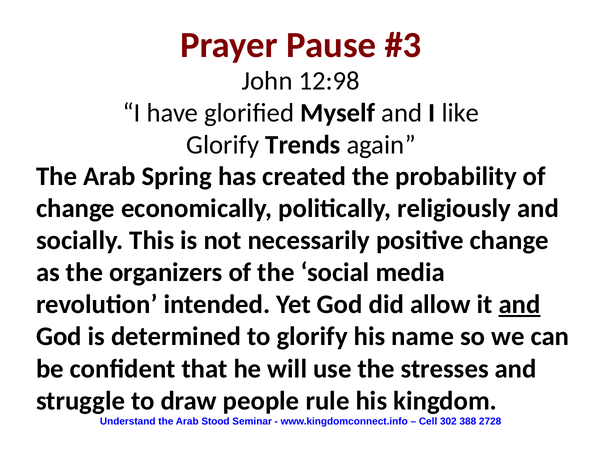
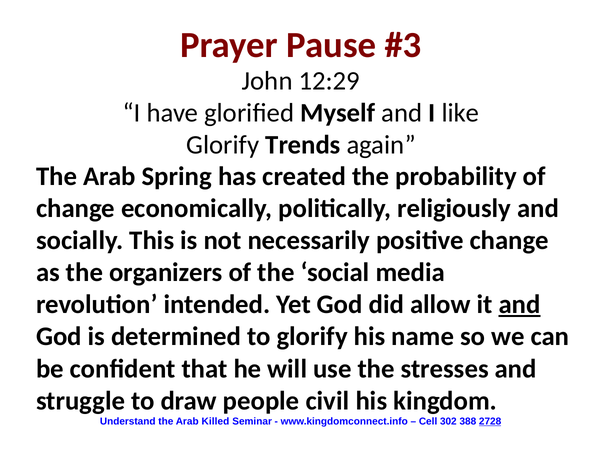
12:98: 12:98 -> 12:29
rule: rule -> civil
Stood: Stood -> Killed
2728 underline: none -> present
